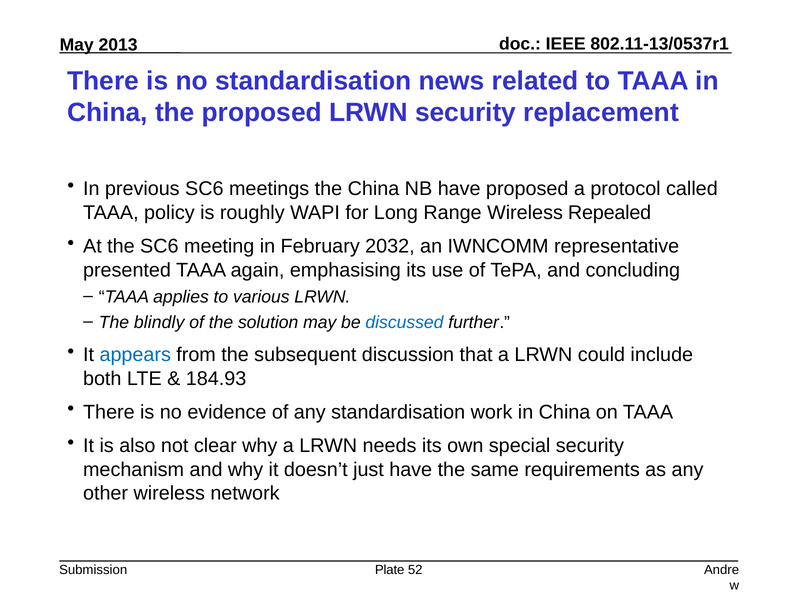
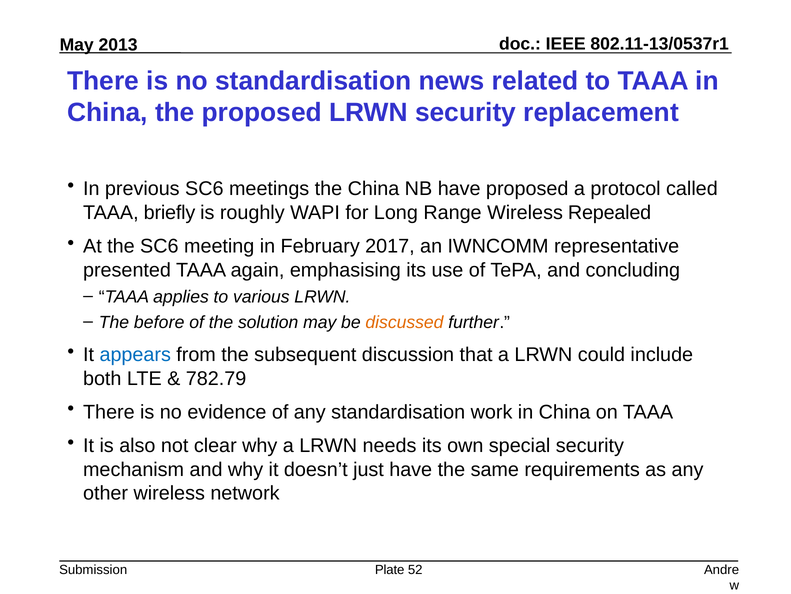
policy: policy -> briefly
2032: 2032 -> 2017
blindly: blindly -> before
discussed colour: blue -> orange
184.93: 184.93 -> 782.79
